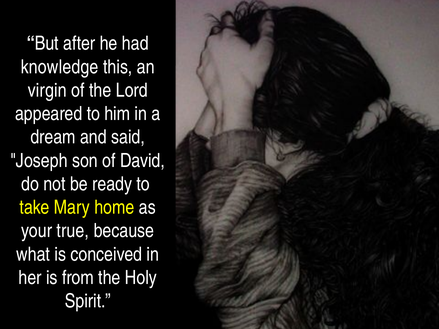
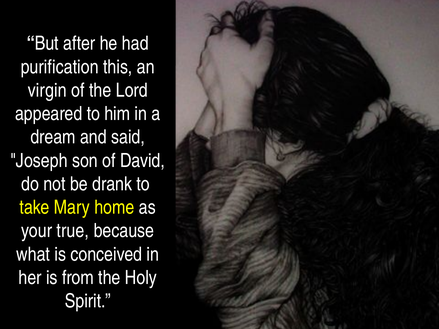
knowledge: knowledge -> purification
ready: ready -> drank
